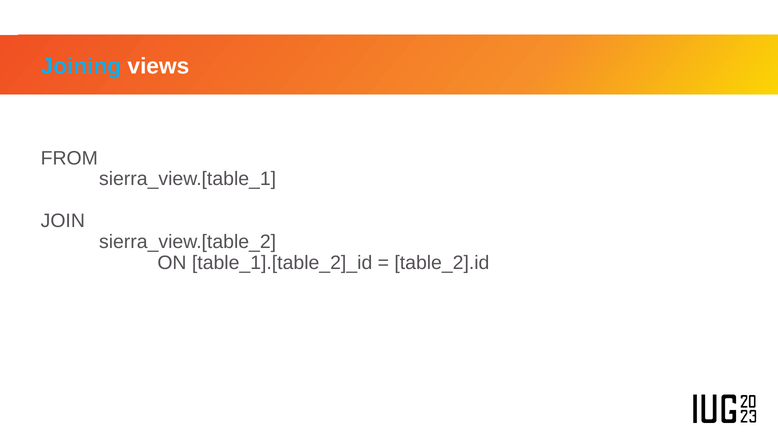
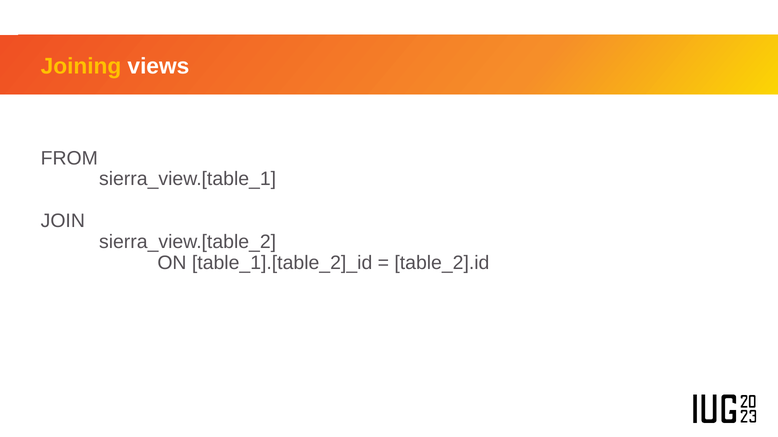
Joining colour: light blue -> yellow
